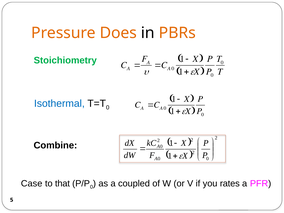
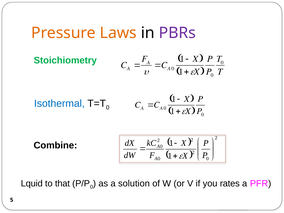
Does: Does -> Laws
PBRs colour: orange -> purple
Case: Case -> Lquid
coupled: coupled -> solution
